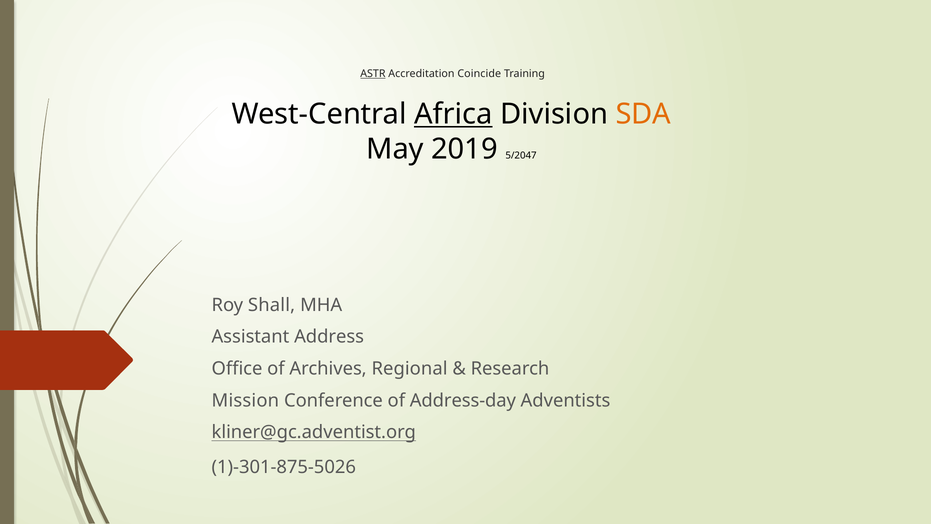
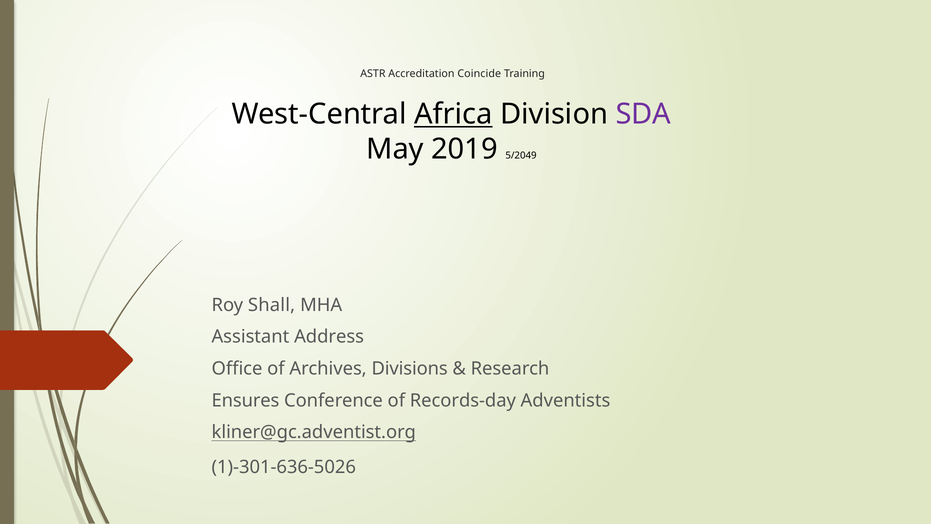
ASTR underline: present -> none
SDA colour: orange -> purple
5/2047: 5/2047 -> 5/2049
Regional: Regional -> Divisions
Mission: Mission -> Ensures
Address-day: Address-day -> Records-day
1)-301-875-5026: 1)-301-875-5026 -> 1)-301-636-5026
